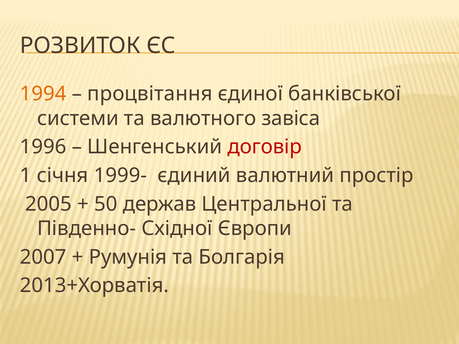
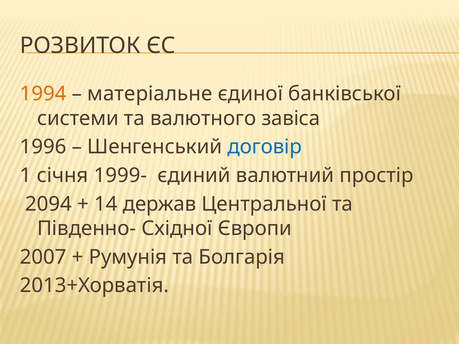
процвітання: процвітання -> матеріальне
договір colour: red -> blue
2005: 2005 -> 2094
50: 50 -> 14
